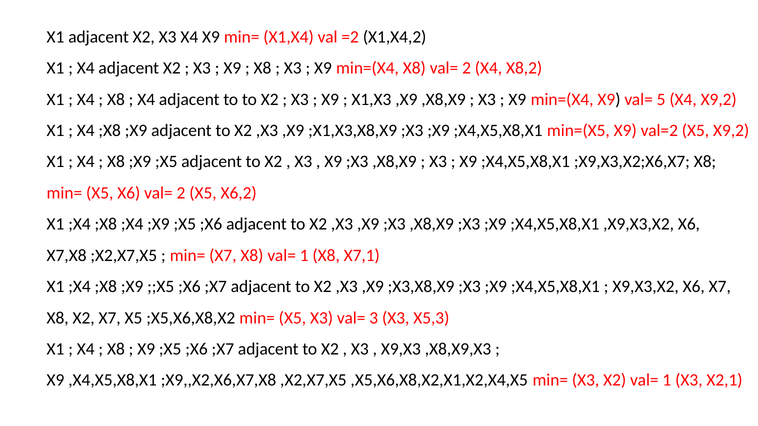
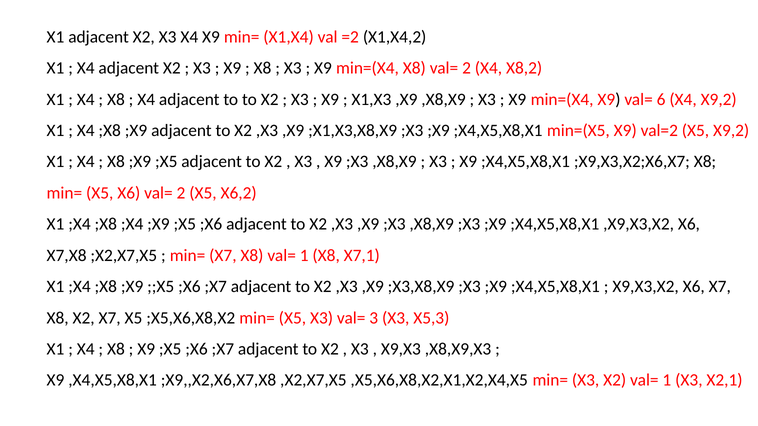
5: 5 -> 6
